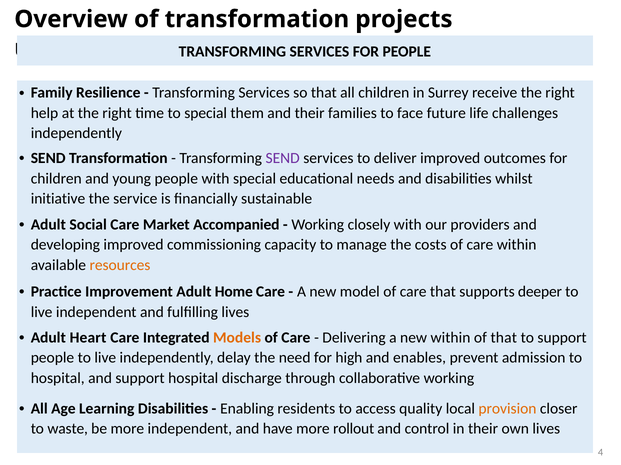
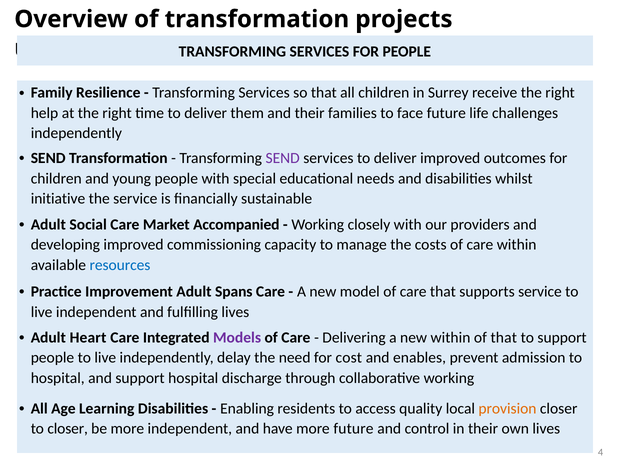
time to special: special -> deliver
resources colour: orange -> blue
Home: Home -> Spans
supports deeper: deeper -> service
Models colour: orange -> purple
high: high -> cost
to waste: waste -> closer
more rollout: rollout -> future
